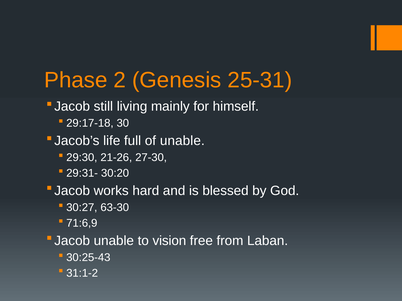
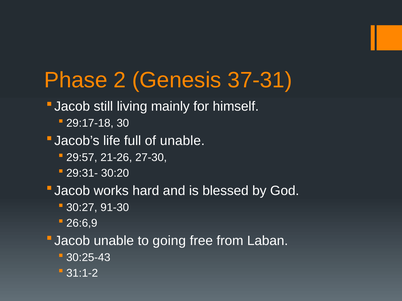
25-31: 25-31 -> 37-31
29:30: 29:30 -> 29:57
63-30: 63-30 -> 91-30
71:6,9: 71:6,9 -> 26:6,9
vision: vision -> going
